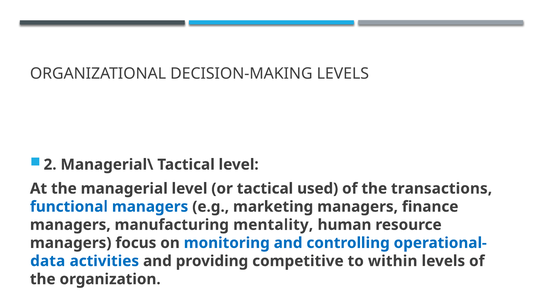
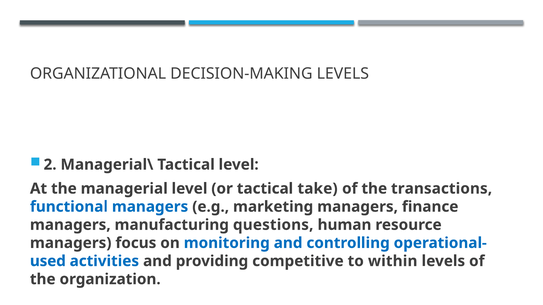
used: used -> take
mentality: mentality -> questions
data: data -> used
